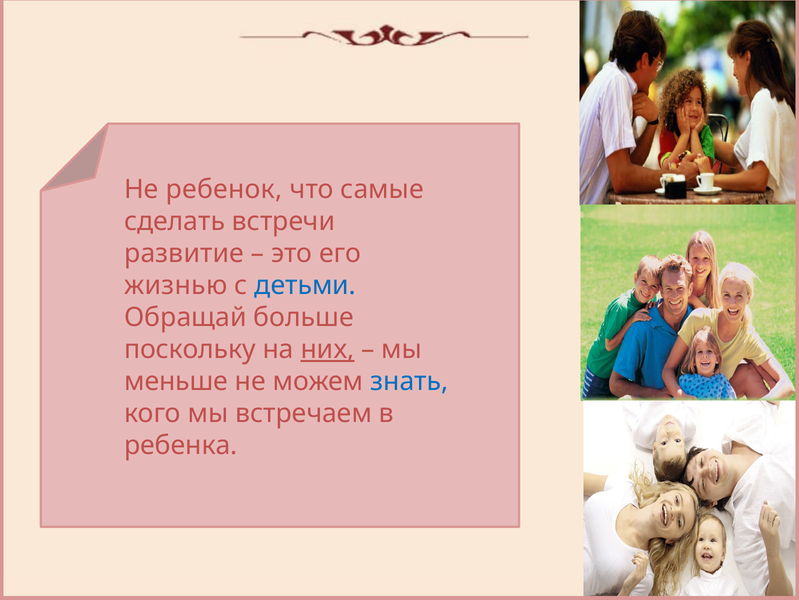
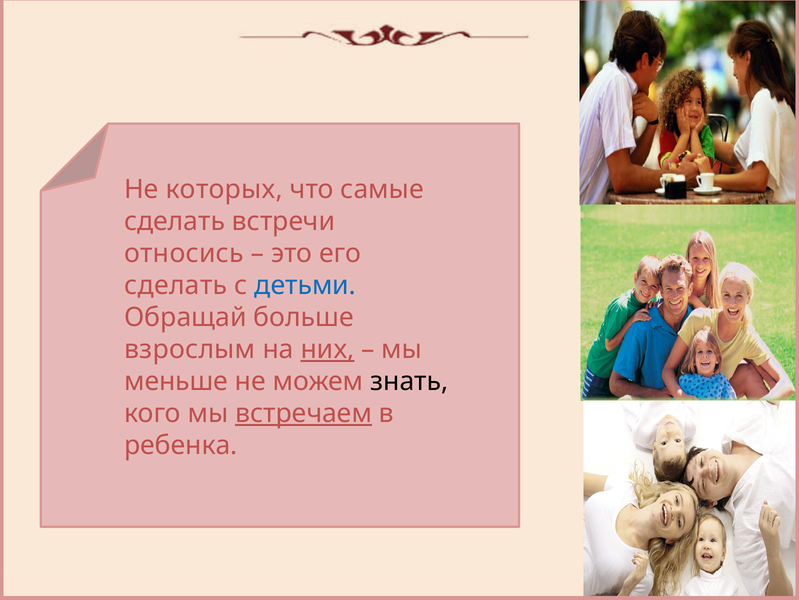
ребенок: ребенок -> которых
развитие: развитие -> относись
жизнью at (176, 285): жизнью -> сделать
поскольку: поскольку -> взрослым
знать colour: blue -> black
встречаем underline: none -> present
